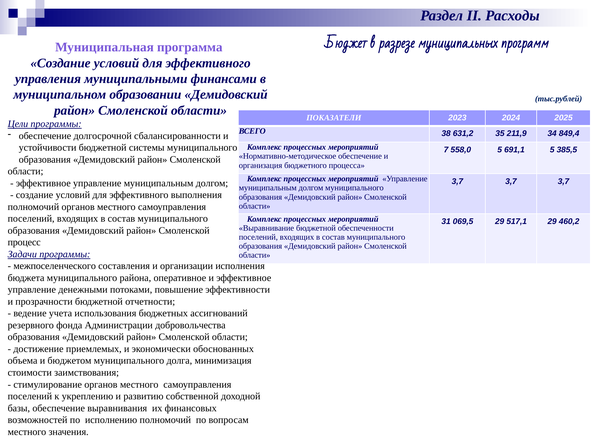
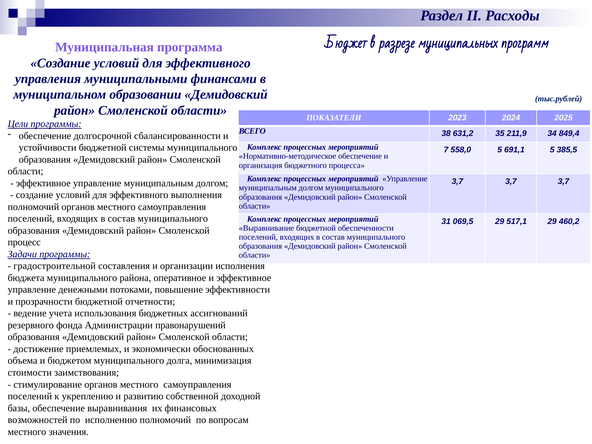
межпоселенческого: межпоселенческого -> градостроительной
добровольчества: добровольчества -> правонарушений
